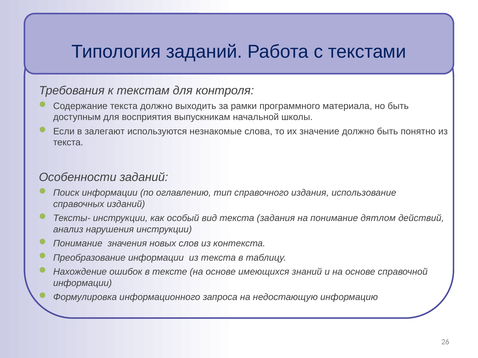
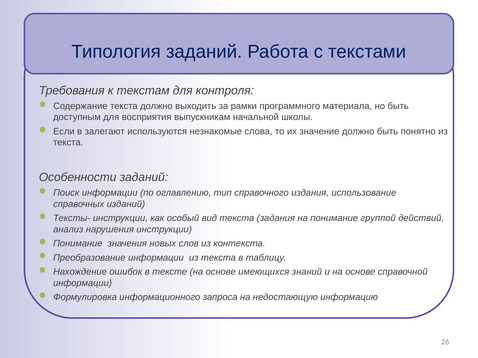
дятлом: дятлом -> группой
